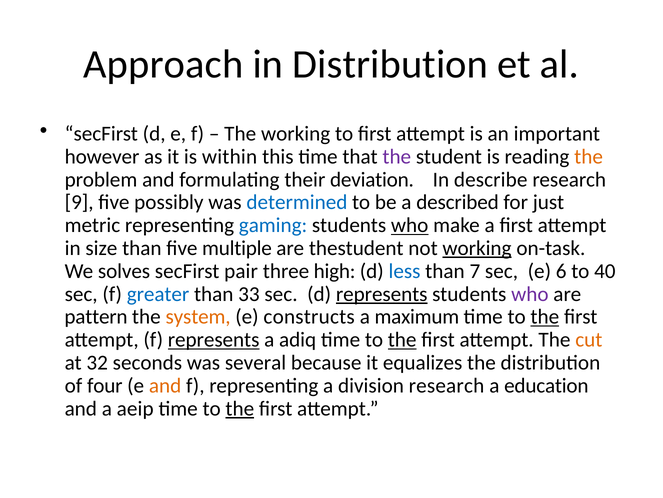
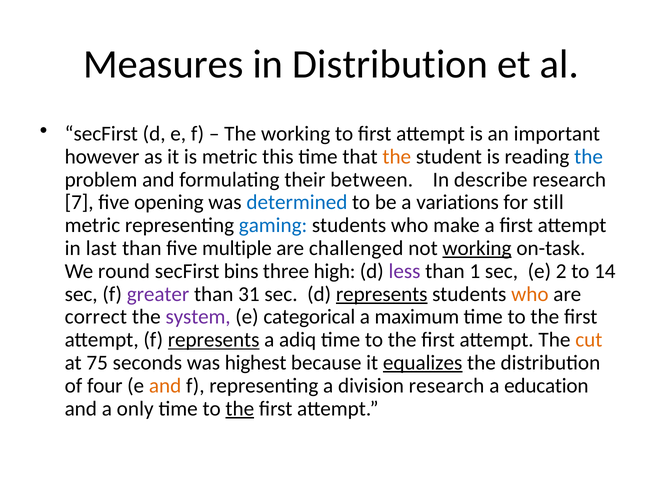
Approach: Approach -> Measures
is within: within -> metric
the at (397, 156) colour: purple -> orange
the at (589, 156) colour: orange -> blue
deviation: deviation -> between
9: 9 -> 7
possibly: possibly -> opening
described: described -> variations
just: just -> still
who at (410, 225) underline: present -> none
size: size -> last
thestudent: thestudent -> challenged
solves: solves -> round
pair: pair -> bins
less colour: blue -> purple
7: 7 -> 1
6: 6 -> 2
40: 40 -> 14
greater colour: blue -> purple
33: 33 -> 31
who at (530, 294) colour: purple -> orange
pattern: pattern -> correct
system colour: orange -> purple
constructs: constructs -> categorical
the at (545, 316) underline: present -> none
the at (402, 339) underline: present -> none
32: 32 -> 75
several: several -> highest
equalizes underline: none -> present
aeip: aeip -> only
